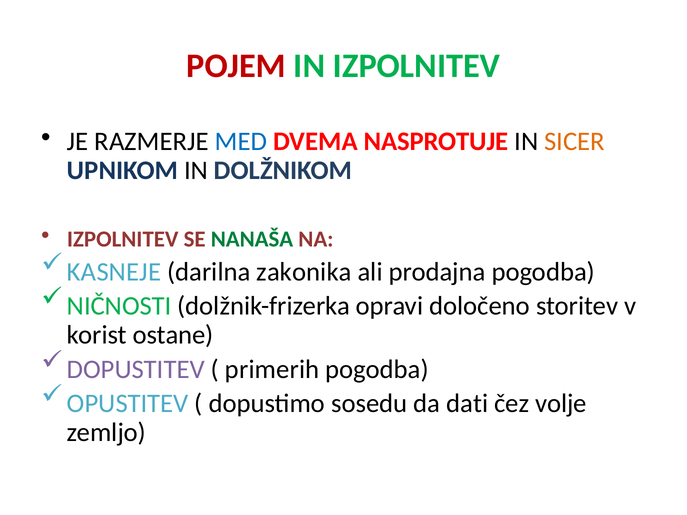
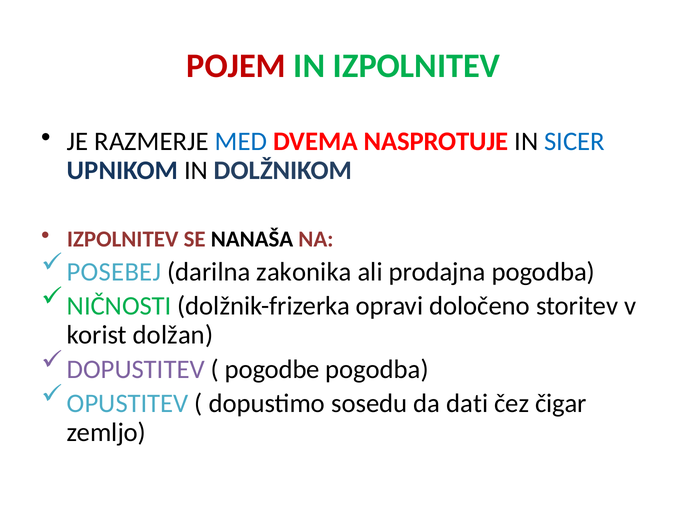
SICER colour: orange -> blue
NANAŠA colour: green -> black
KASNEJE: KASNEJE -> POSEBEJ
ostane: ostane -> dolžan
primerih: primerih -> pogodbe
volje: volje -> čigar
